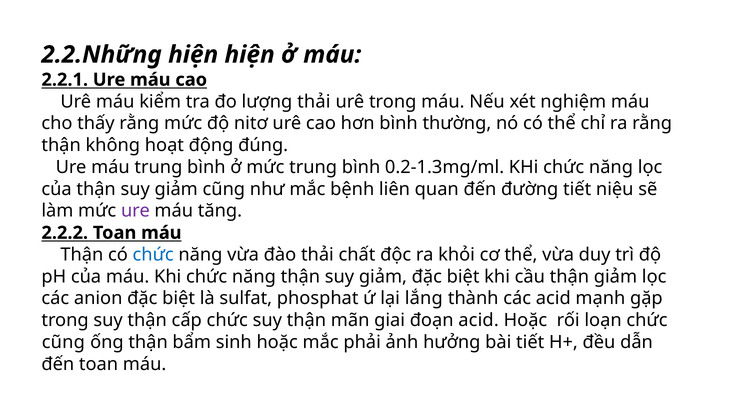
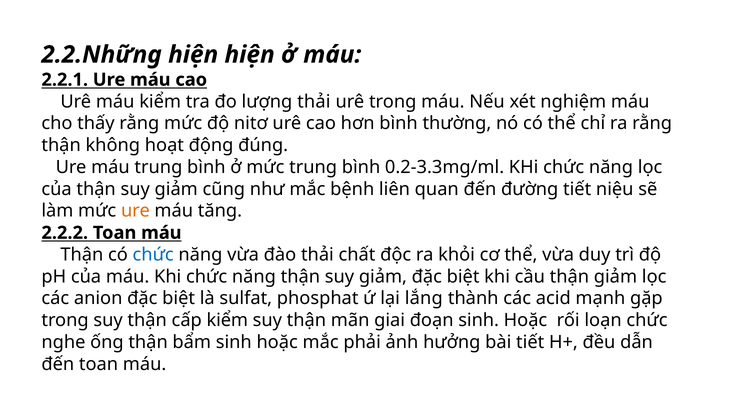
0.2-1.3mg/ml: 0.2-1.3mg/ml -> 0.2-3.3mg/ml
ure at (135, 211) colour: purple -> orange
cấp chức: chức -> kiểm
đoạn acid: acid -> sinh
cũng at (63, 343): cũng -> nghe
